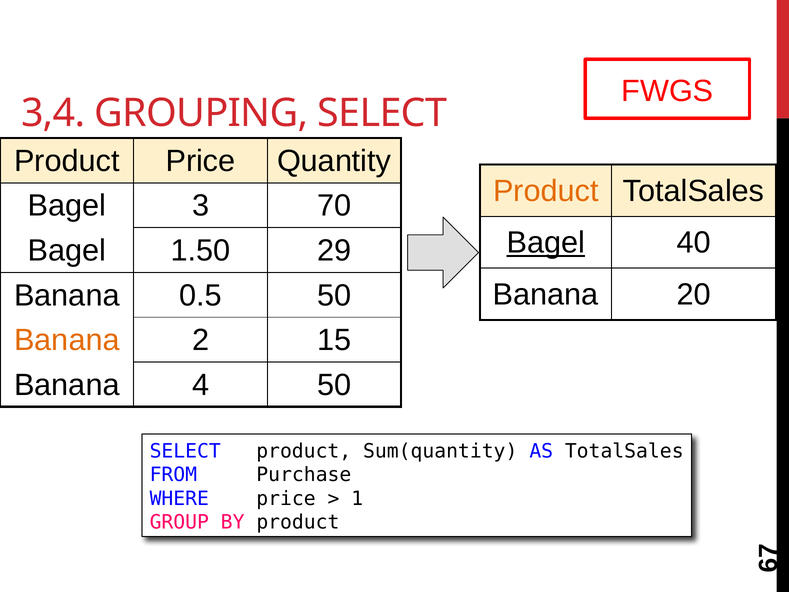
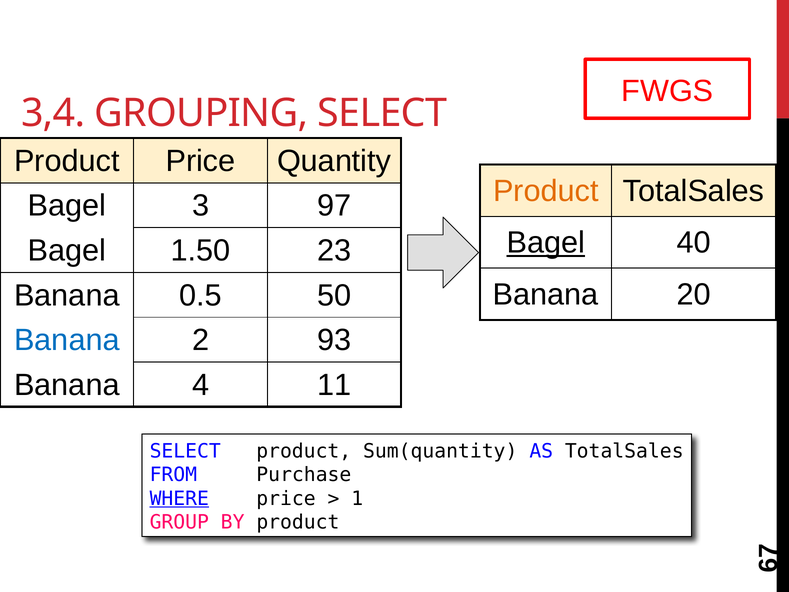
70: 70 -> 97
29: 29 -> 23
Banana at (67, 340) colour: orange -> blue
15: 15 -> 93
4 50: 50 -> 11
WHERE underline: none -> present
